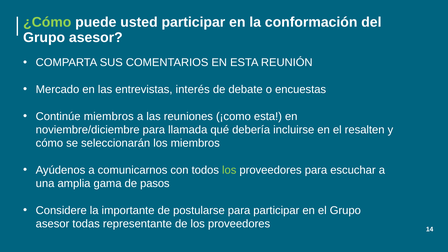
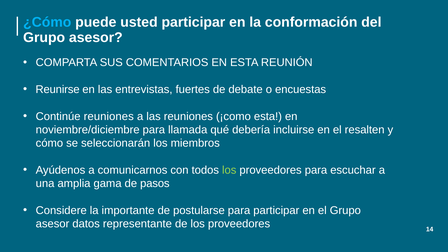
¿Cómo colour: light green -> light blue
Mercado: Mercado -> Reunirse
interés: interés -> fuertes
Continúe miembros: miembros -> reuniones
todas: todas -> datos
